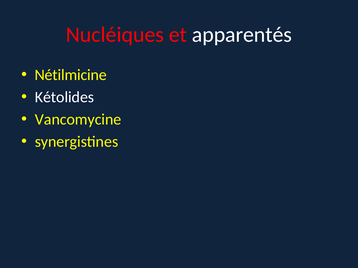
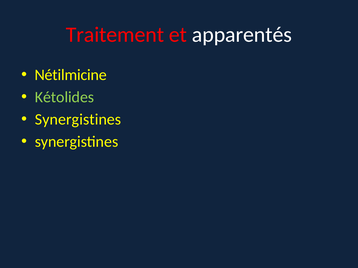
Nucléiques: Nucléiques -> Traitement
Kétolides colour: white -> light green
Vancomycine at (78, 120): Vancomycine -> Synergistines
